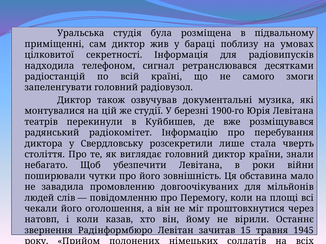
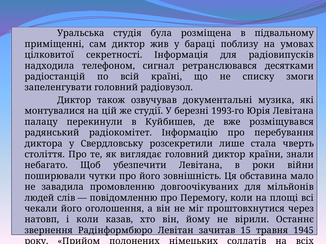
самого: самого -> списку
1900-го: 1900-го -> 1993-го
театрів: театрів -> палацу
